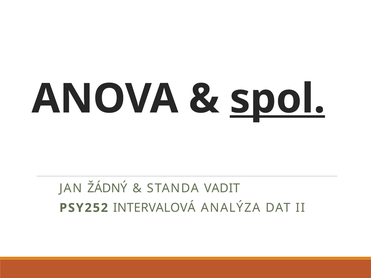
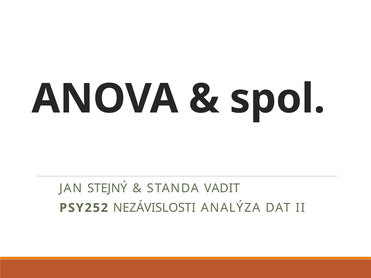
spol underline: present -> none
ŽÁDNÝ: ŽÁDNÝ -> STEJNÝ
INTERVALOVÁ: INTERVALOVÁ -> NEZÁVISLOSTI
